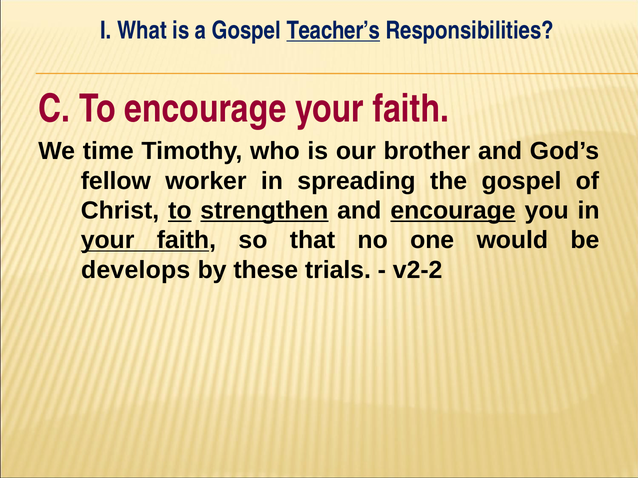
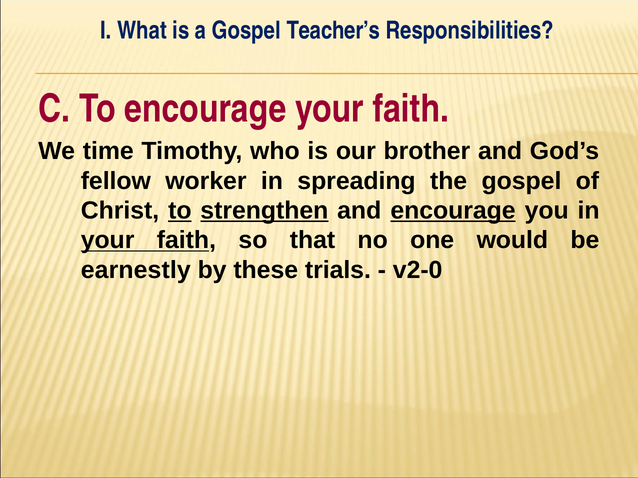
Teacher’s underline: present -> none
develops: develops -> earnestly
v2-2: v2-2 -> v2-0
